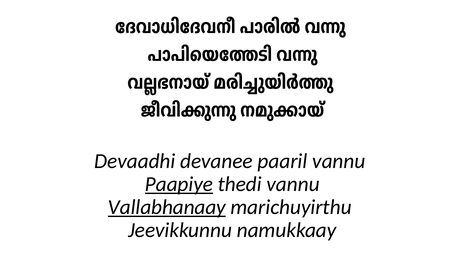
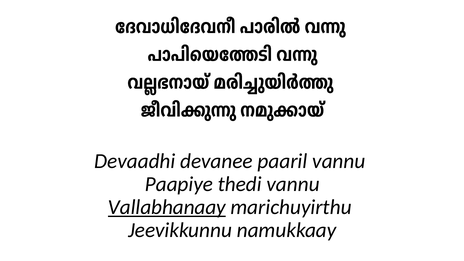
Paapiye underline: present -> none
